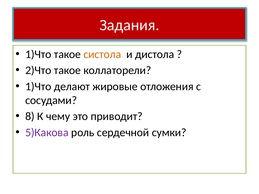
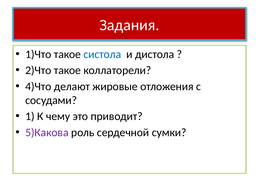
систола colour: orange -> blue
1)Что at (38, 87): 1)Что -> 4)Что
8: 8 -> 1
